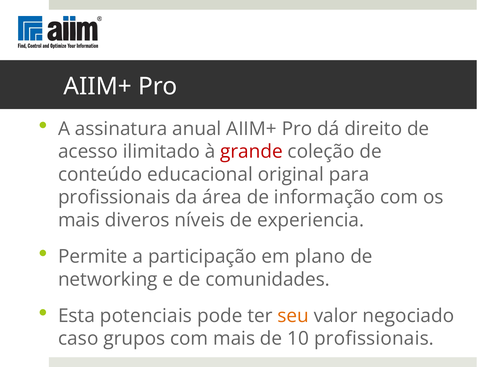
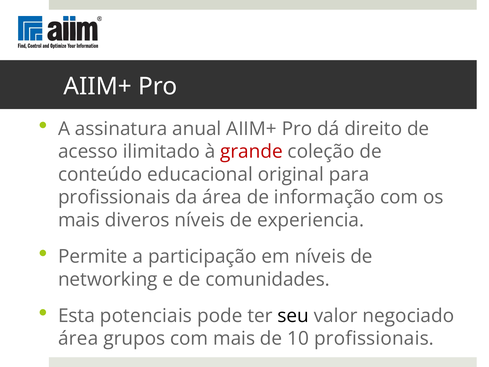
em plano: plano -> níveis
seu colour: orange -> black
caso at (78, 338): caso -> área
